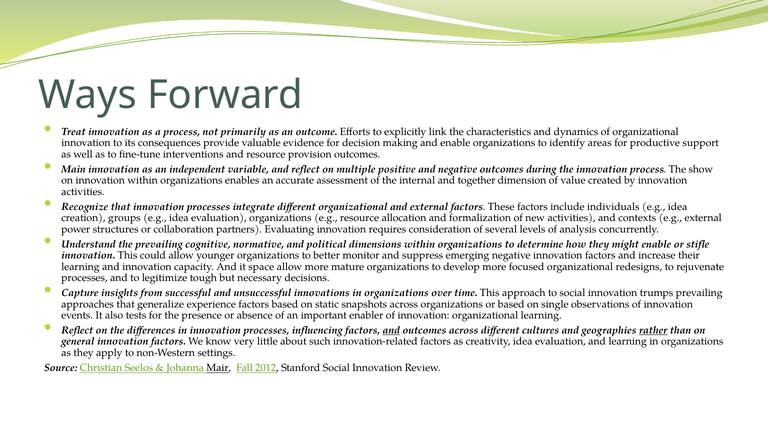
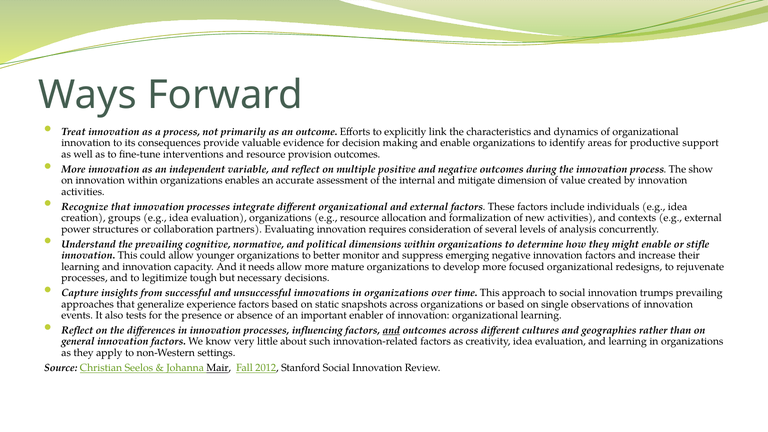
Main at (74, 169): Main -> More
together: together -> mitigate
space: space -> needs
rather underline: present -> none
